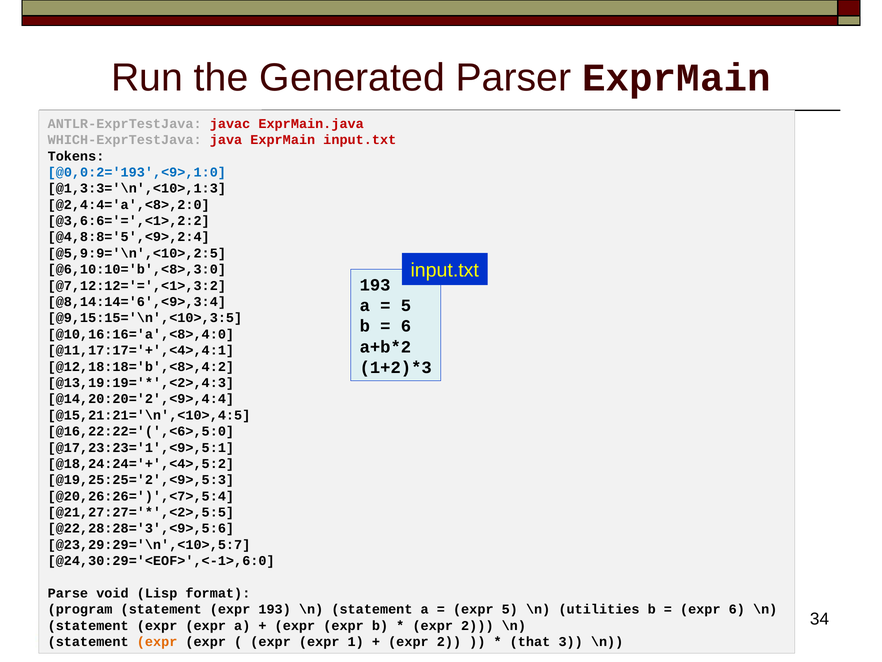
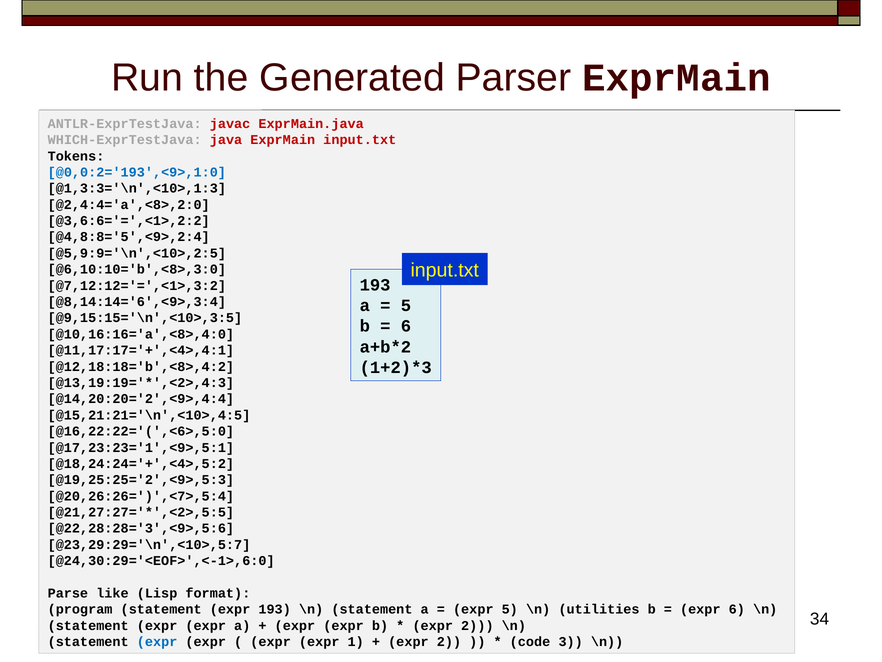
void: void -> like
expr at (157, 641) colour: orange -> blue
that: that -> code
